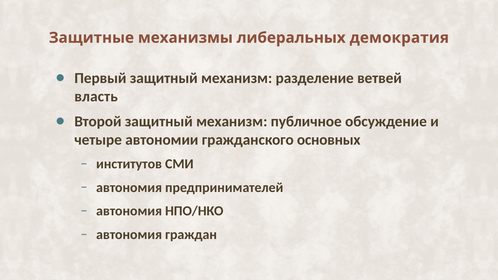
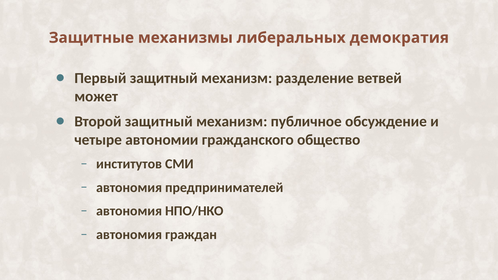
власть: власть -> может
основных: основных -> общество
